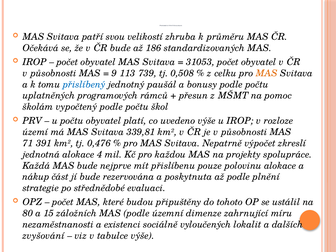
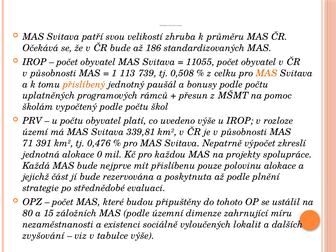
31053: 31053 -> 11055
9: 9 -> 1
přislíbený colour: blue -> orange
4: 4 -> 0
nákup: nákup -> jejichž
